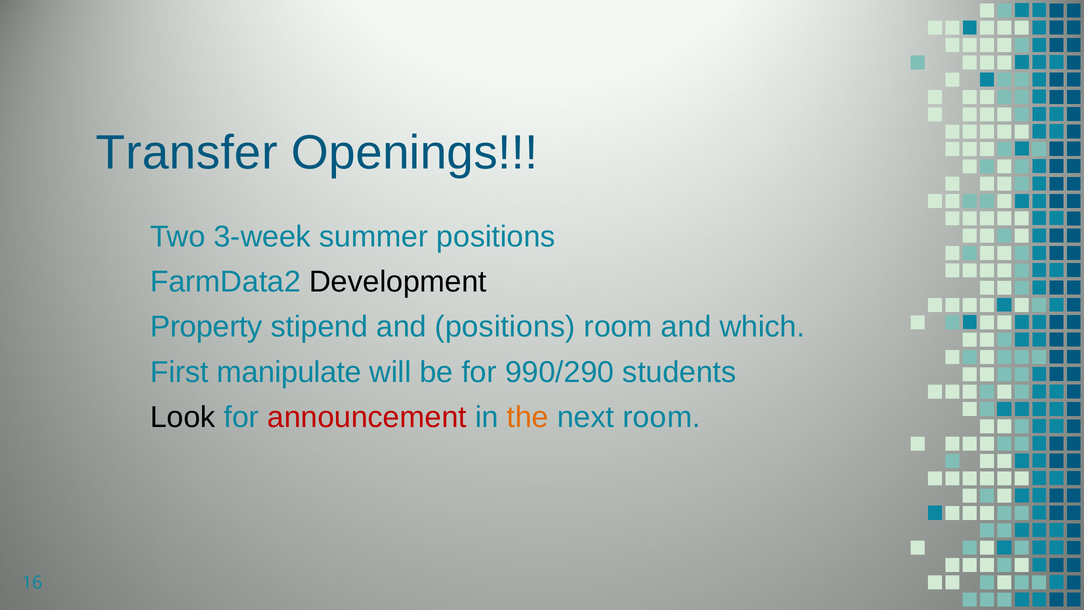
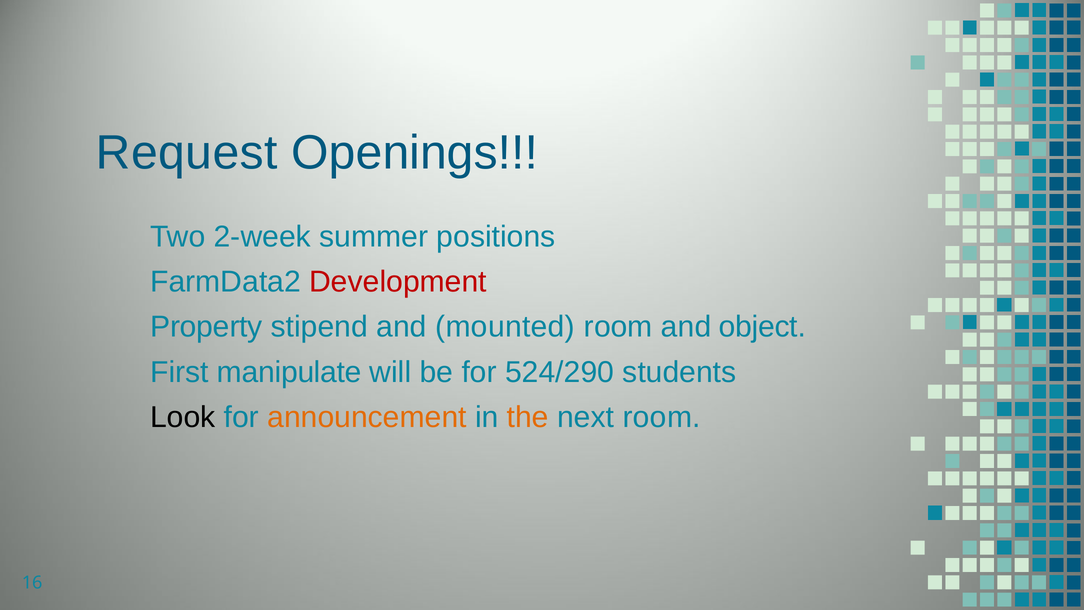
Transfer: Transfer -> Request
3-week: 3-week -> 2-week
Development colour: black -> red
and positions: positions -> mounted
which: which -> object
990/290: 990/290 -> 524/290
announcement colour: red -> orange
